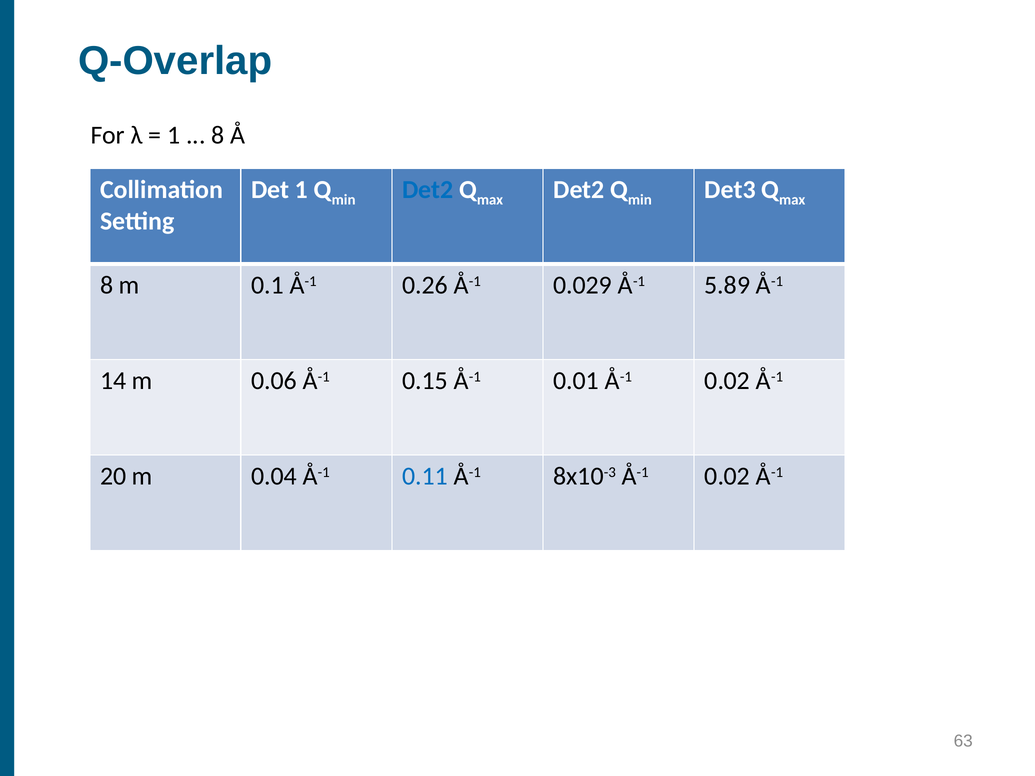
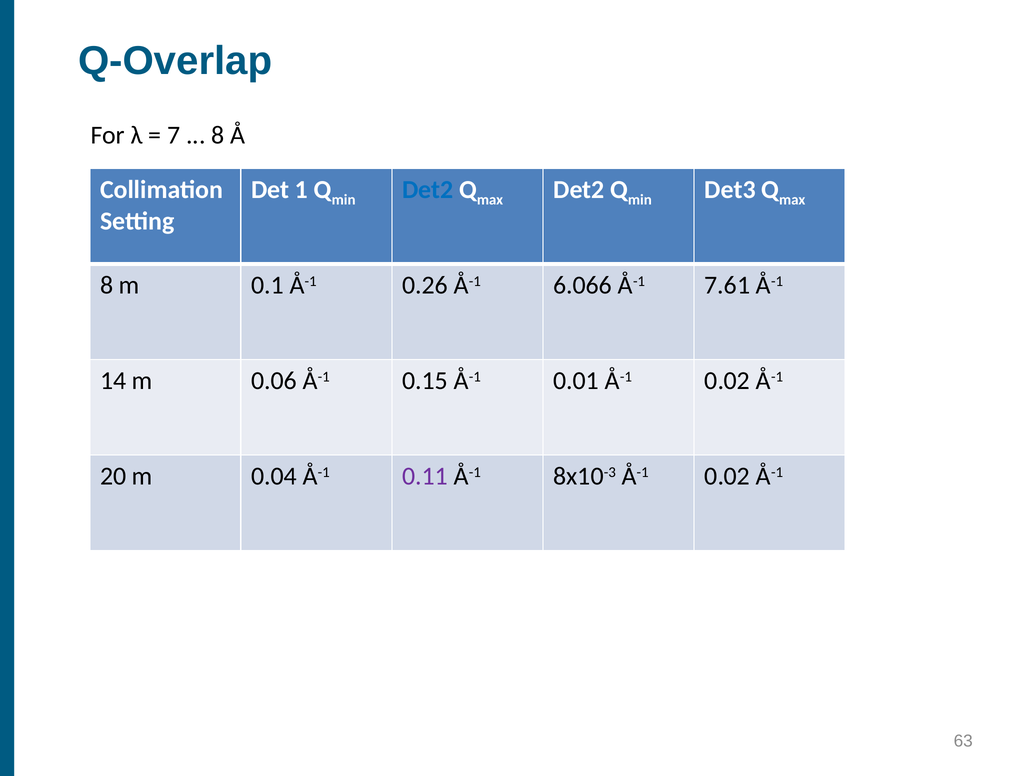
1 at (174, 135): 1 -> 7
0.029: 0.029 -> 6.066
5.89: 5.89 -> 7.61
0.11 colour: blue -> purple
